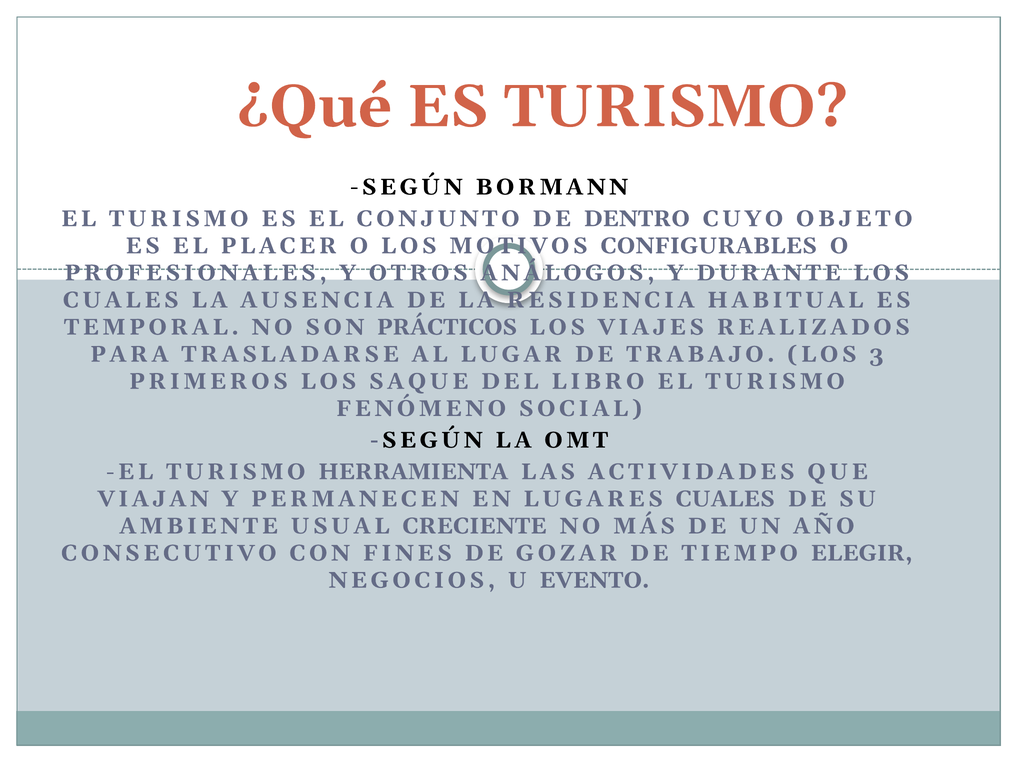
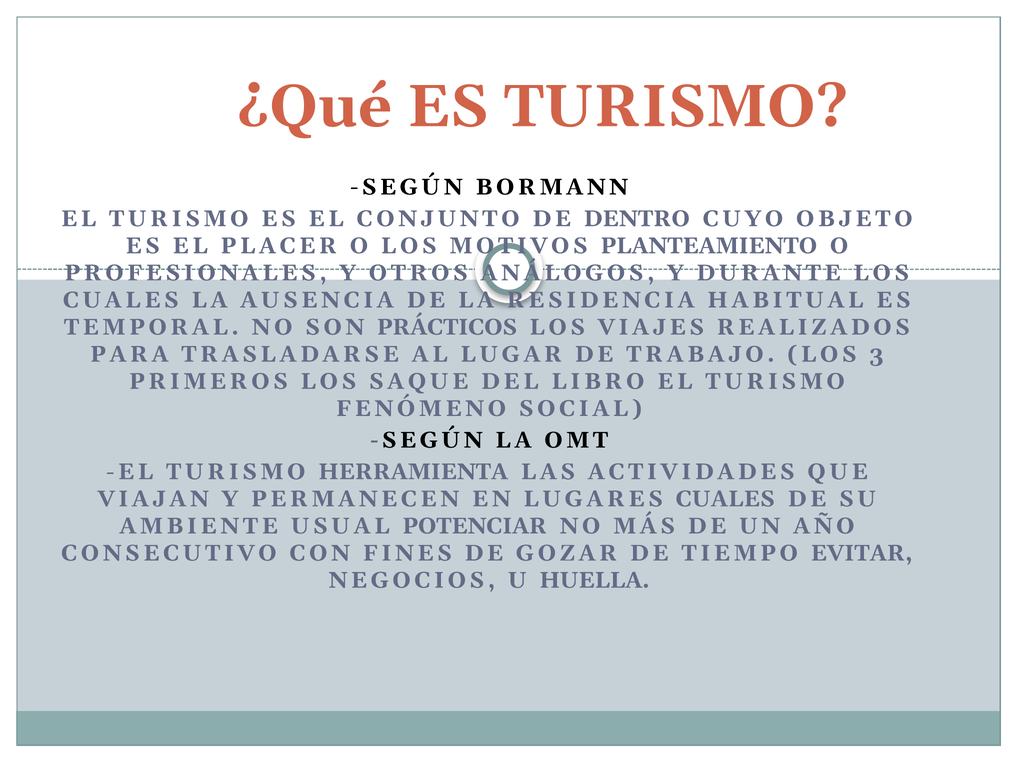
CONFIGURABLES: CONFIGURABLES -> PLANTEAMIENTO
CRECIENTE: CRECIENTE -> POTENCIAR
ELEGIR: ELEGIR -> EVITAR
EVENTO: EVENTO -> HUELLA
